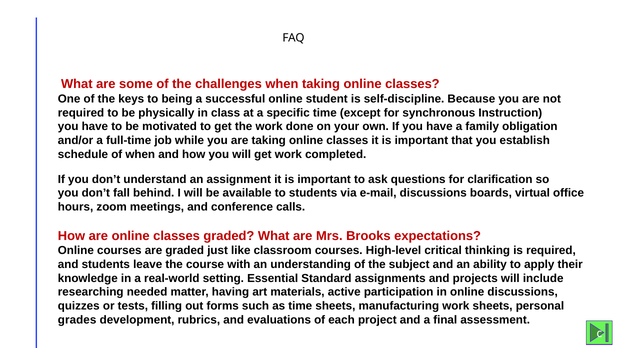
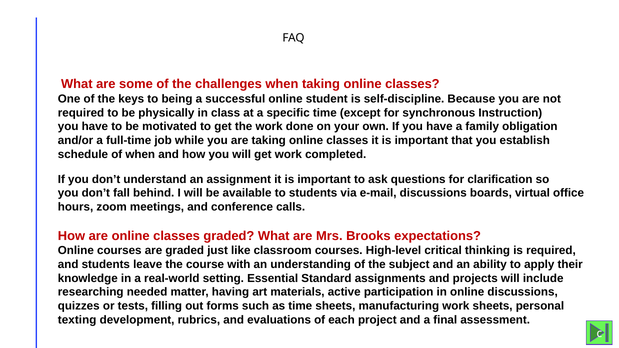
grades: grades -> texting
